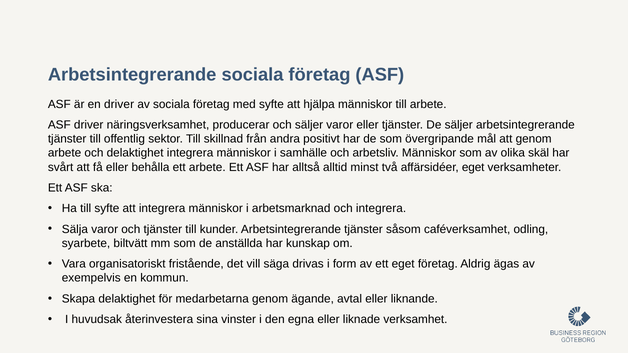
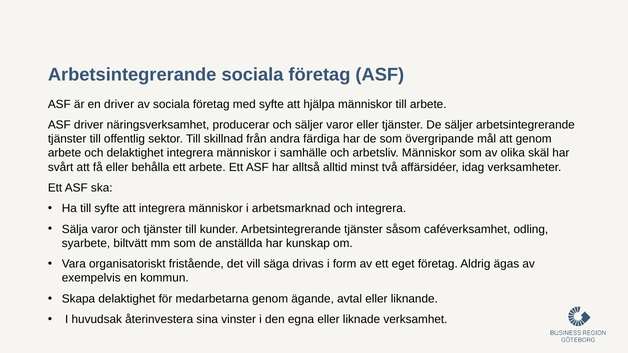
positivt: positivt -> färdiga
affärsidéer eget: eget -> idag
